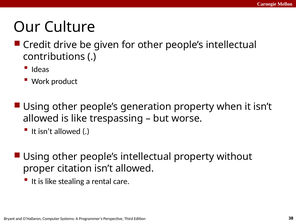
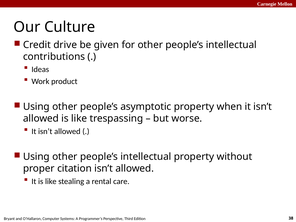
generation: generation -> asymptotic
